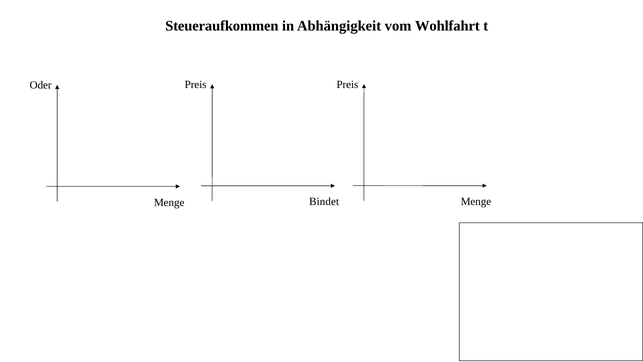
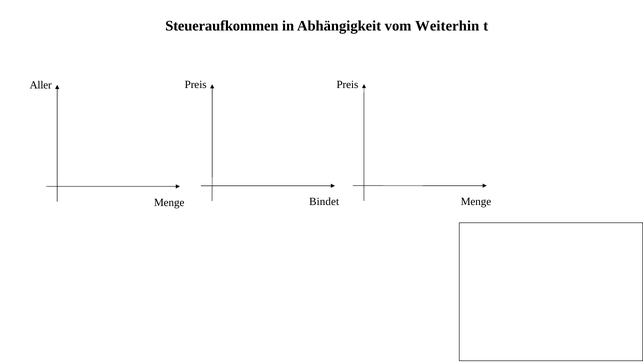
Wohlfahrt: Wohlfahrt -> Weiterhin
Oder: Oder -> Aller
